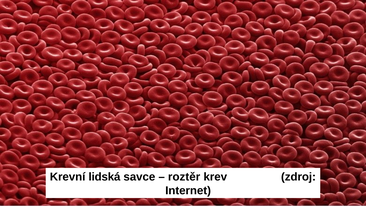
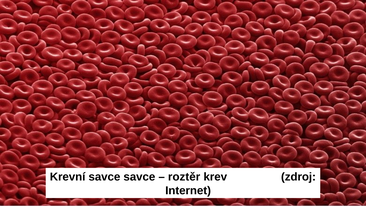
Krevní lidská: lidská -> savce
